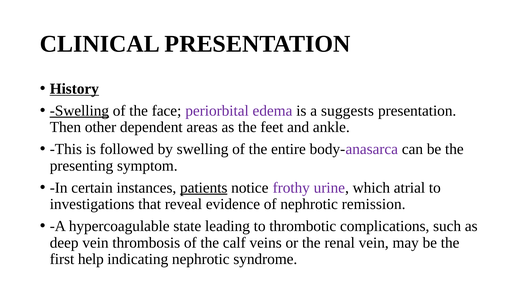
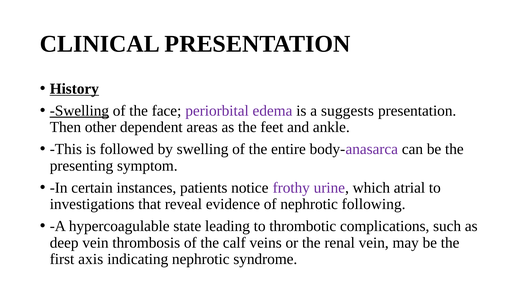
patients underline: present -> none
remission: remission -> following
help: help -> axis
